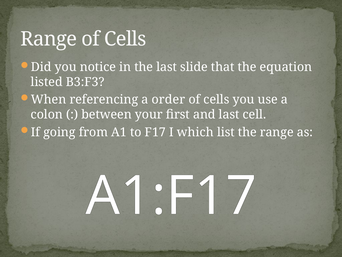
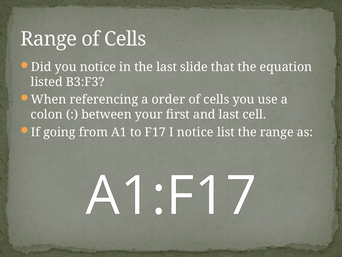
I which: which -> notice
